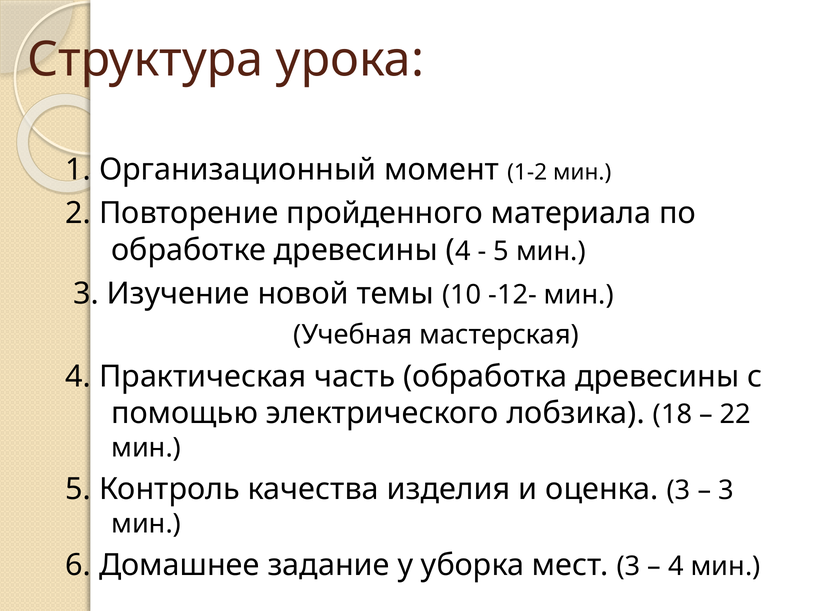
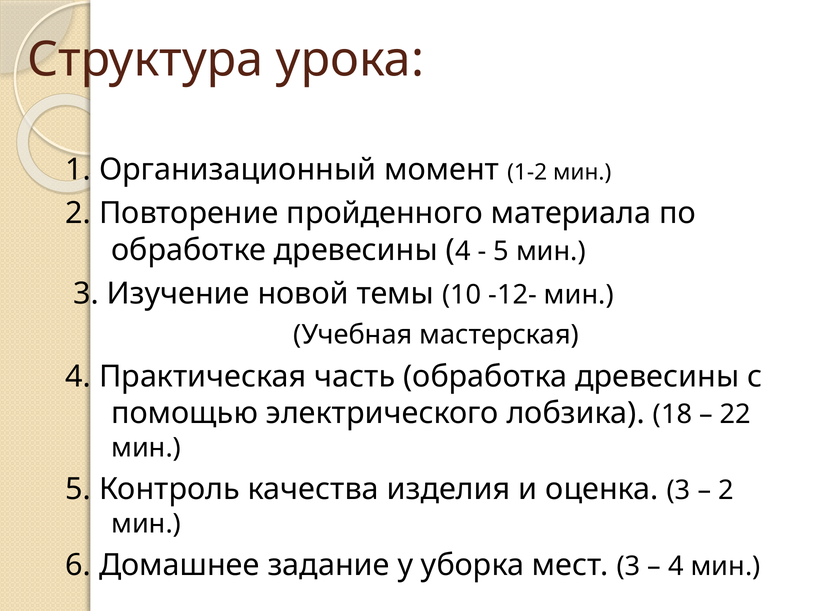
3 at (726, 491): 3 -> 2
